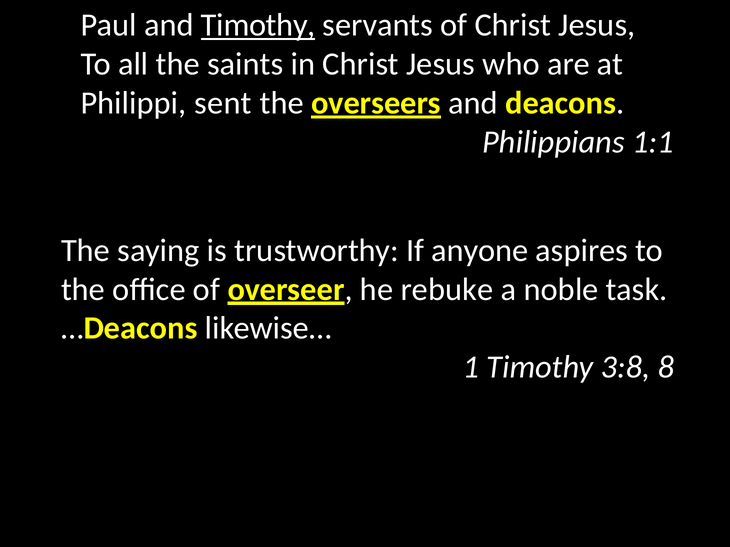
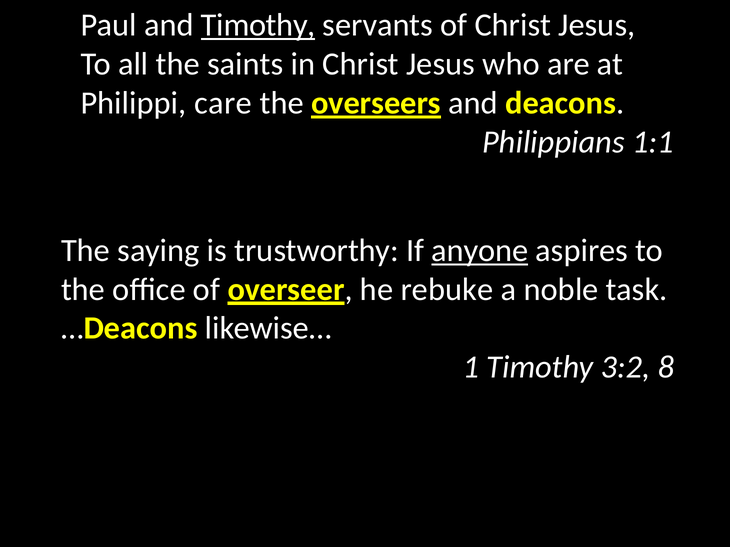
sent: sent -> care
anyone underline: none -> present
3:8: 3:8 -> 3:2
